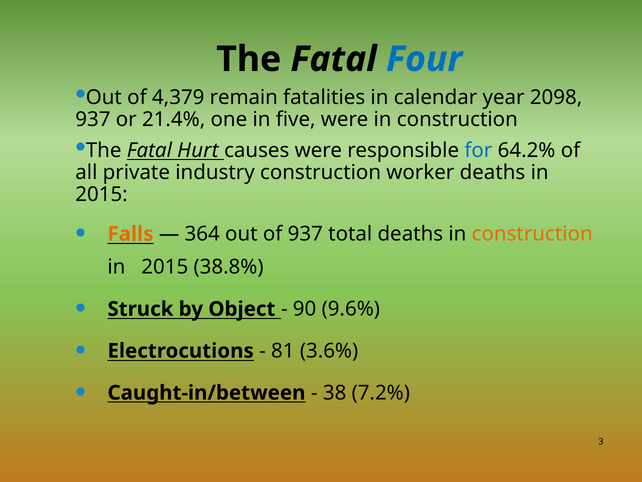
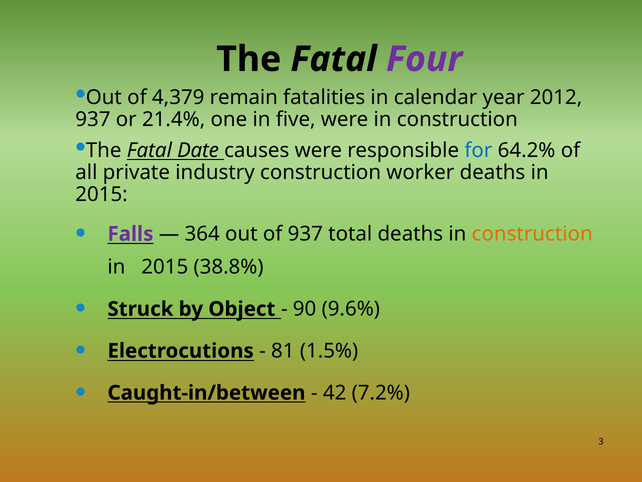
Four colour: blue -> purple
2098: 2098 -> 2012
Hurt: Hurt -> Date
Falls colour: orange -> purple
3.6%: 3.6% -> 1.5%
38: 38 -> 42
